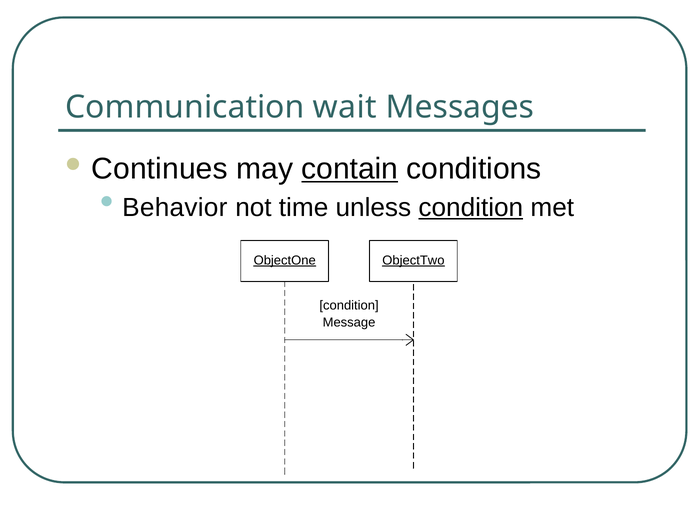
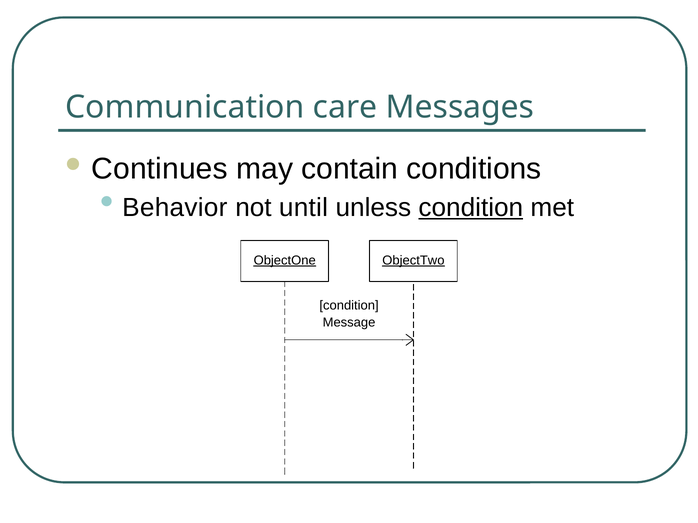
wait: wait -> care
contain underline: present -> none
time: time -> until
